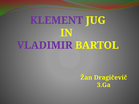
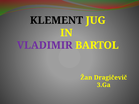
KLEMENT colour: purple -> black
